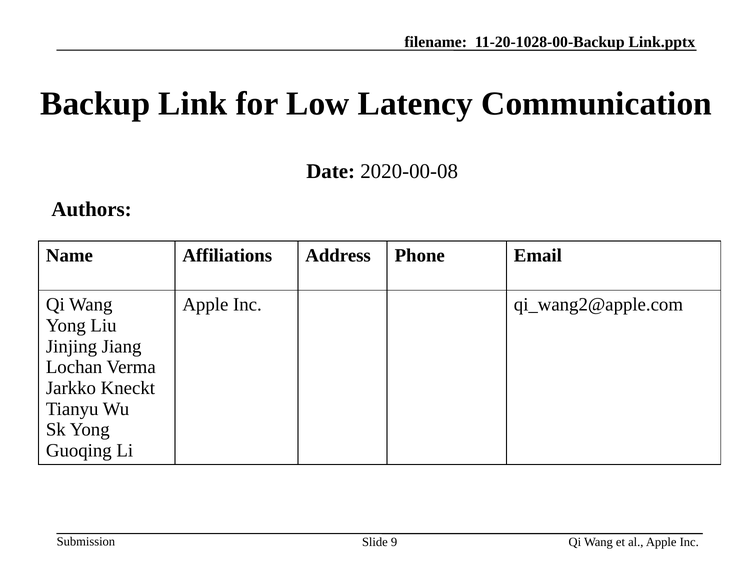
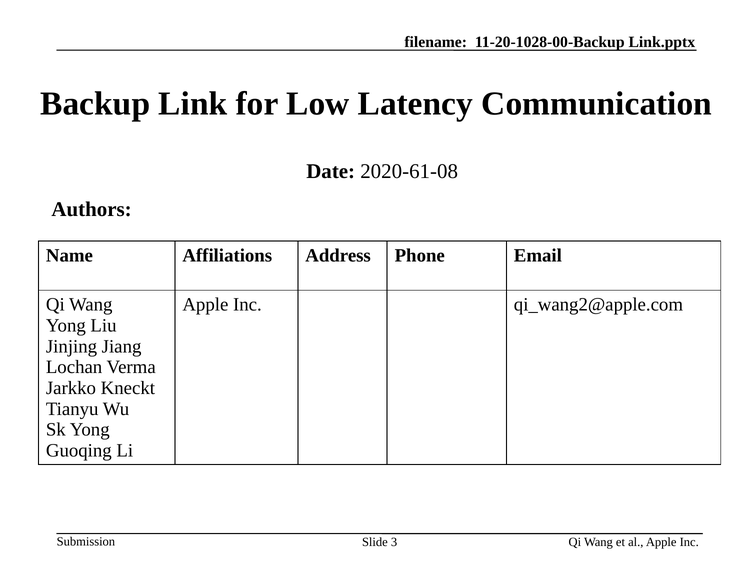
2020-00-08: 2020-00-08 -> 2020-61-08
9: 9 -> 3
